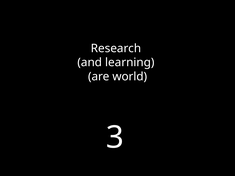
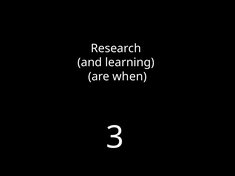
world: world -> when
